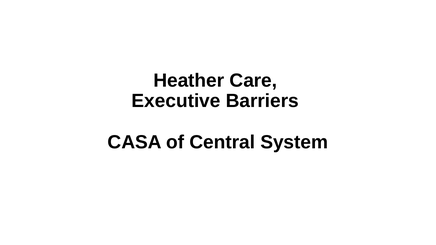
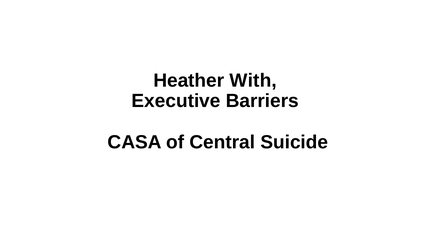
Care: Care -> With
System: System -> Suicide
